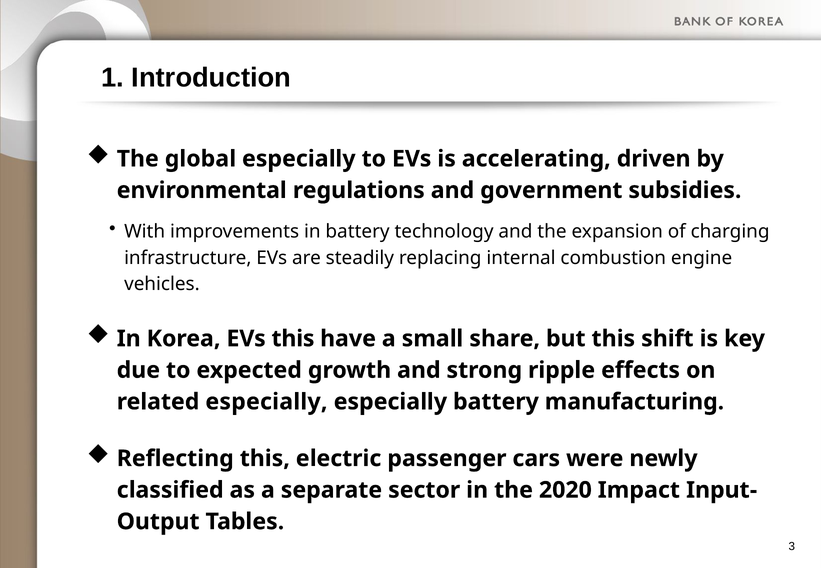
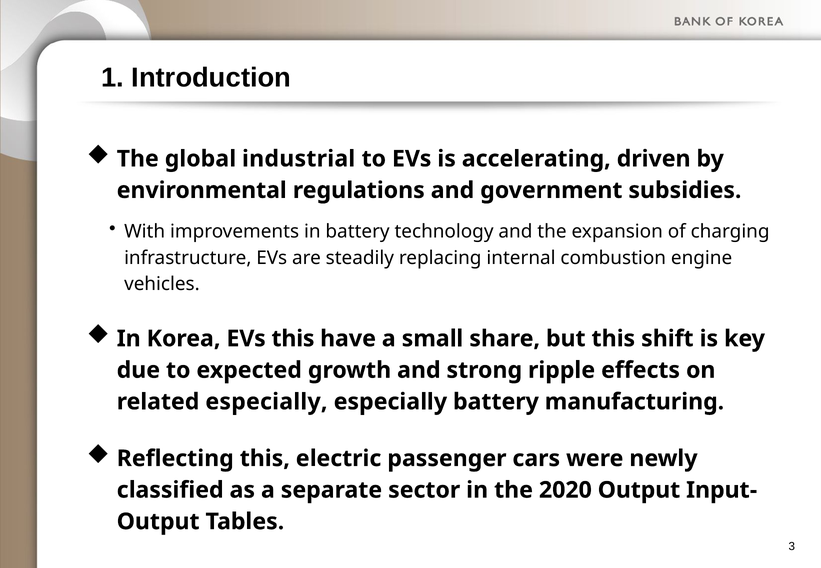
global especially: especially -> industrial
2020 Impact: Impact -> Output
